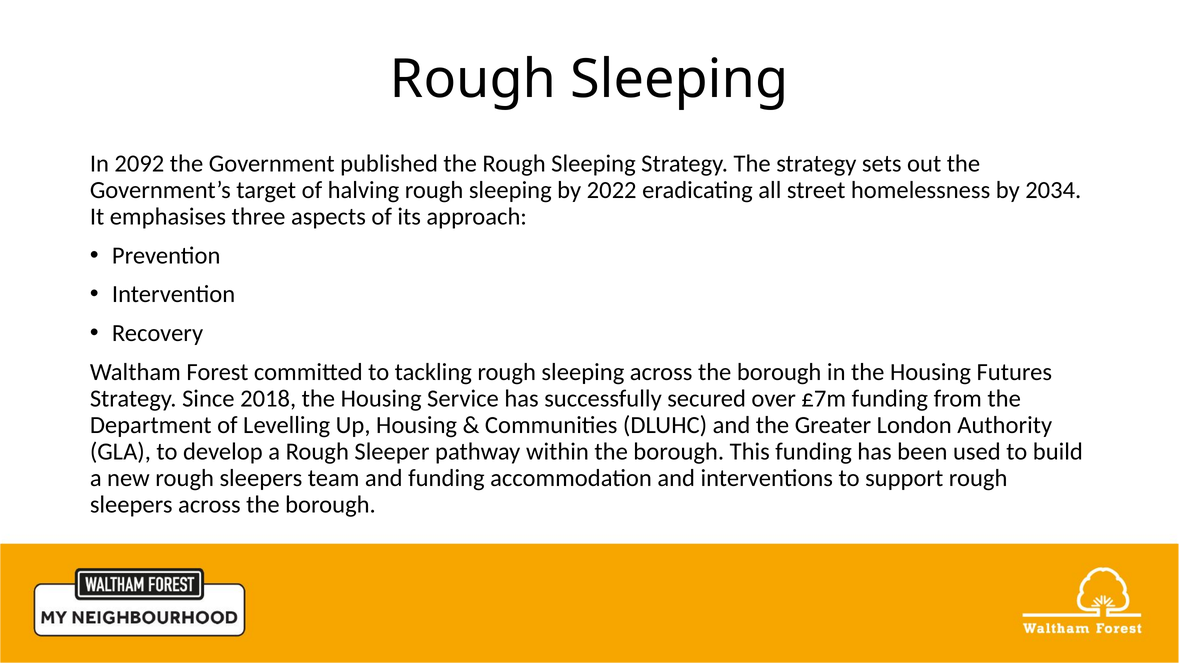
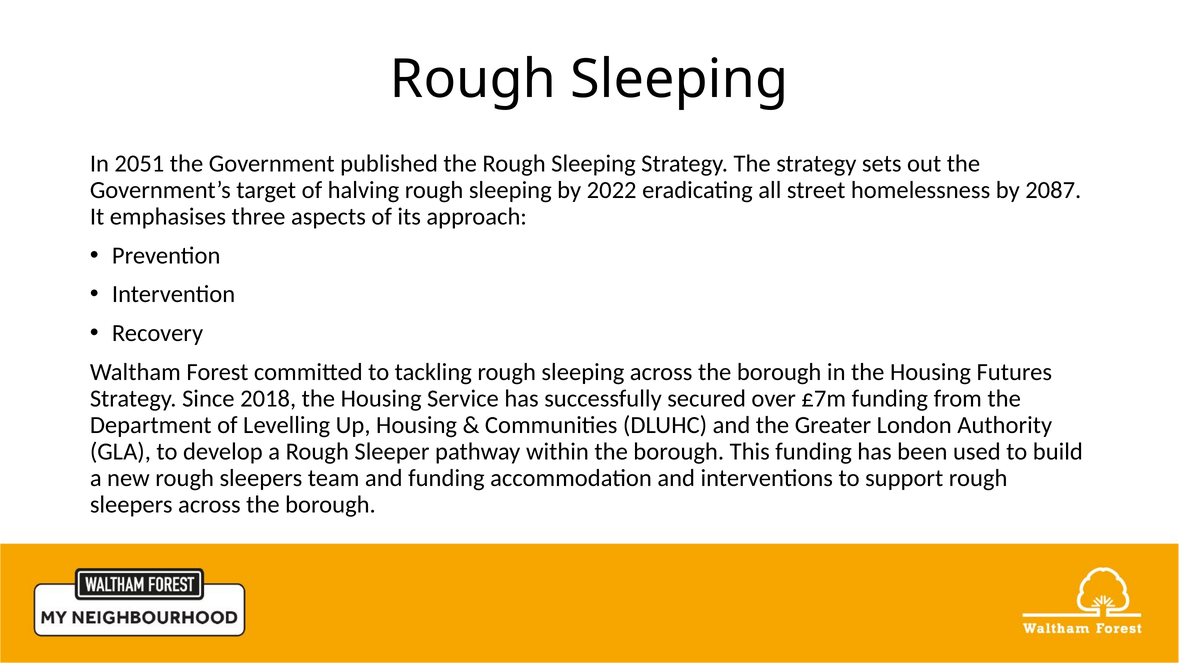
2092: 2092 -> 2051
2034: 2034 -> 2087
